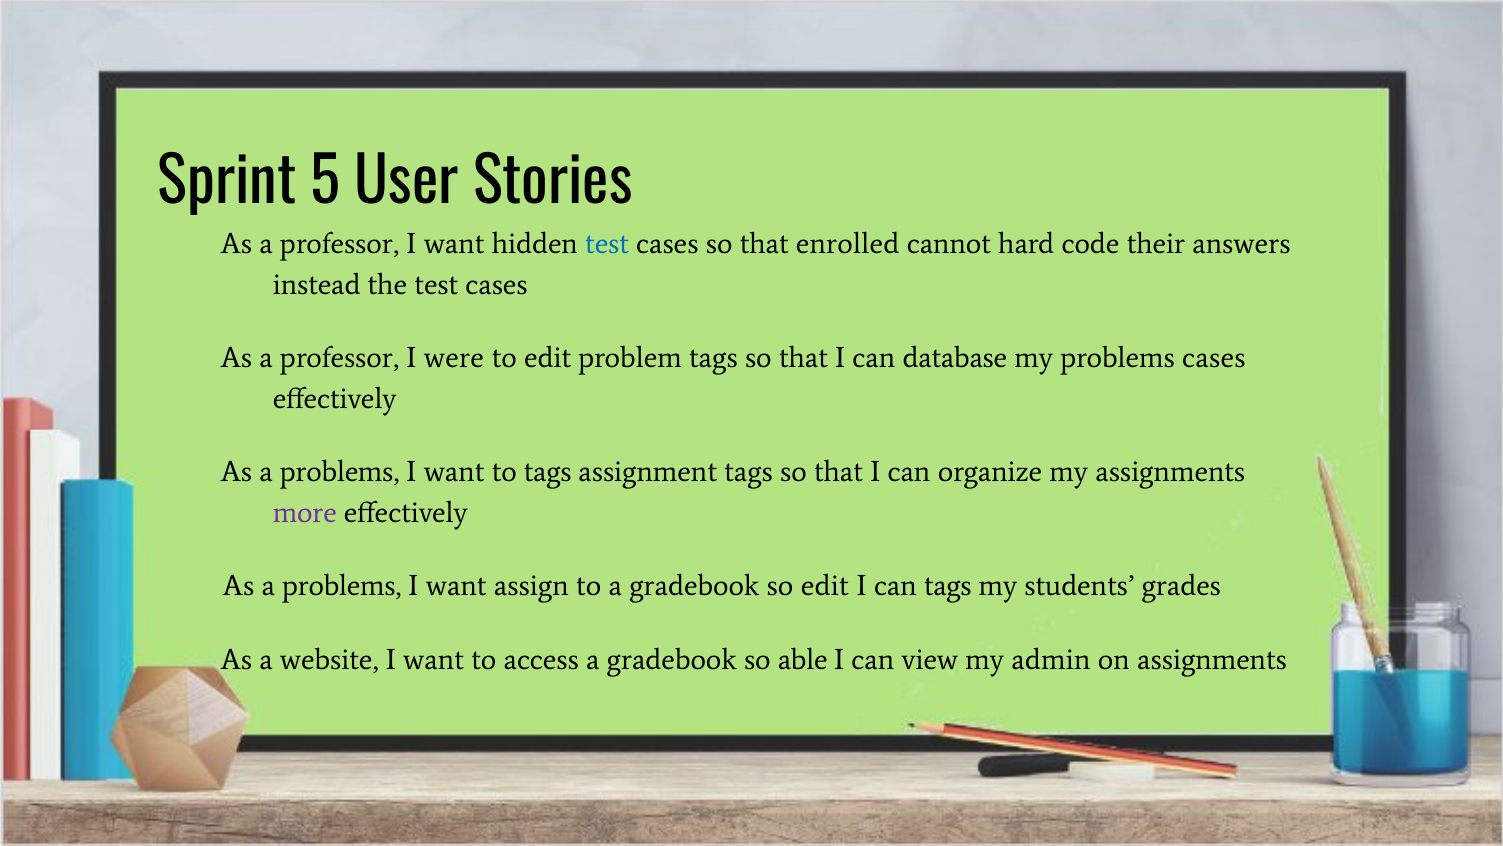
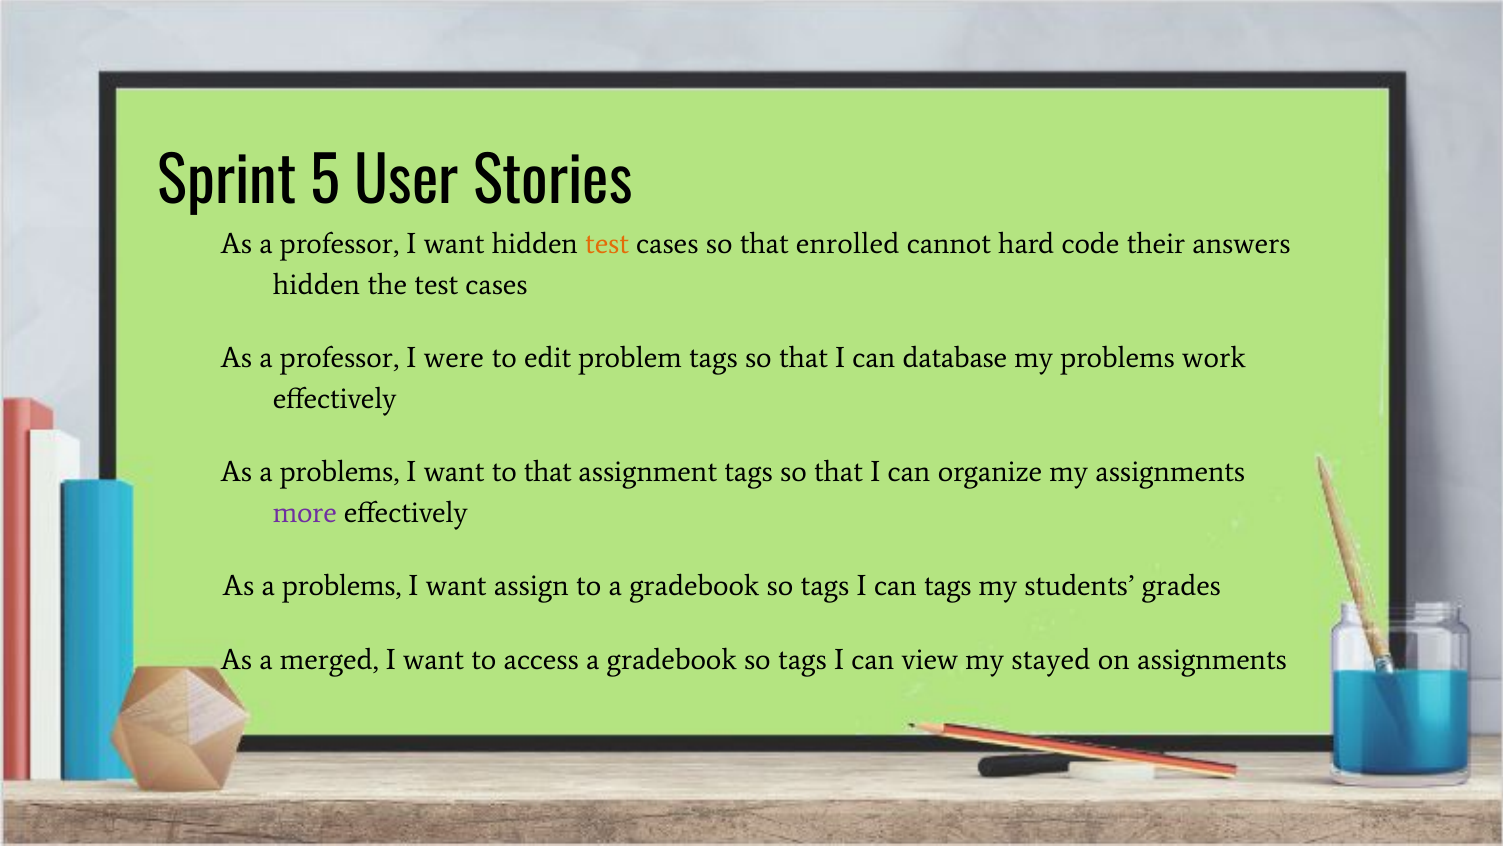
test at (607, 244) colour: blue -> orange
instead at (317, 284): instead -> hidden
problems cases: cases -> work
to tags: tags -> that
edit at (825, 586): edit -> tags
website: website -> merged
able at (803, 660): able -> tags
admin: admin -> stayed
